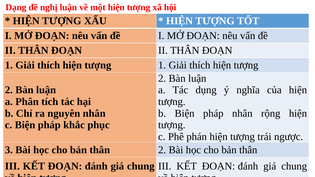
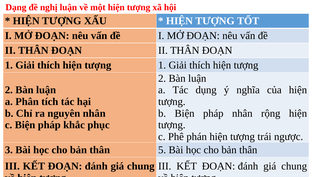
thân 2: 2 -> 5
